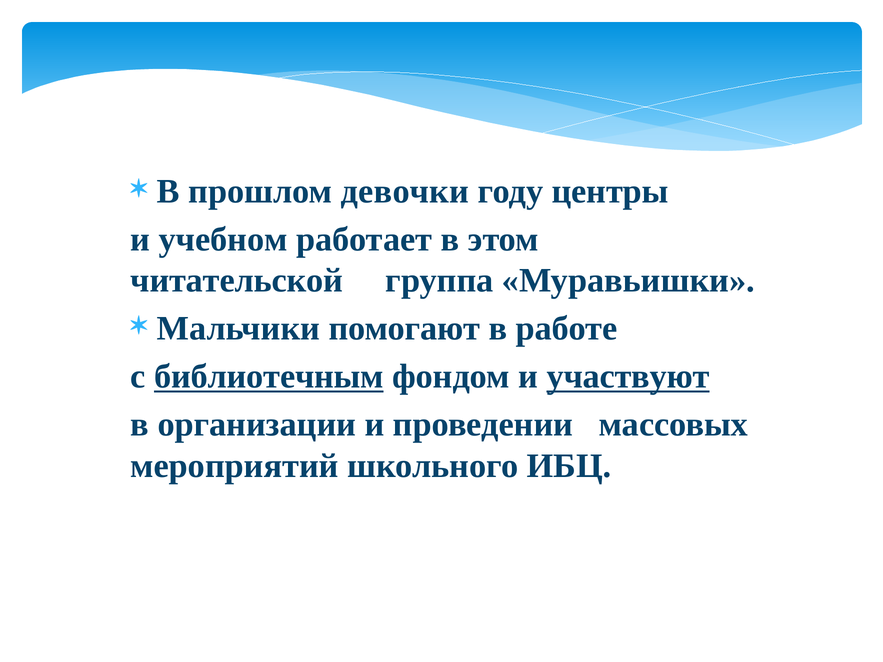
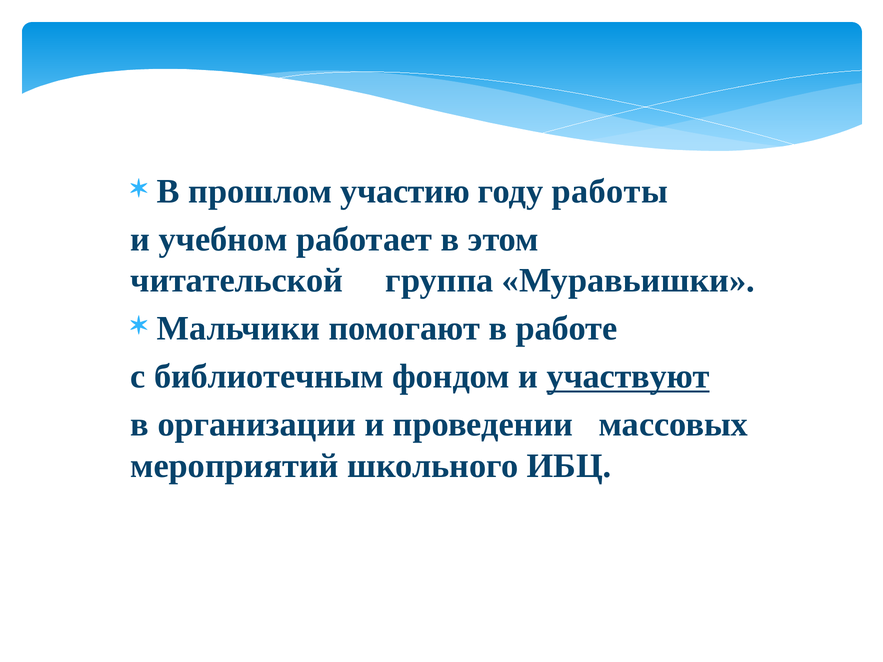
девочки: девочки -> участию
центры: центры -> работы
библиотечным underline: present -> none
